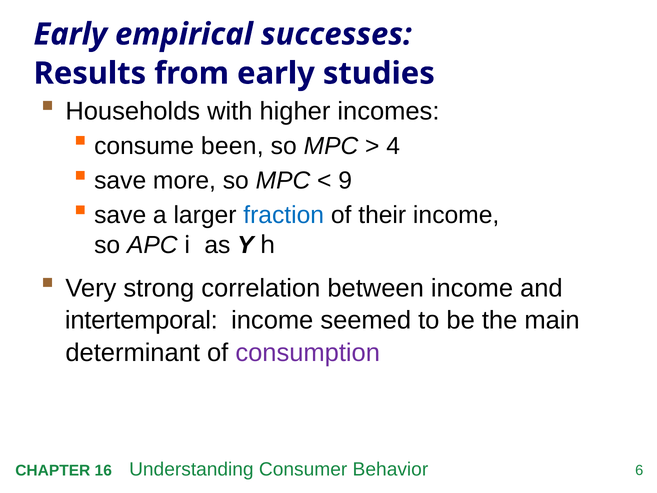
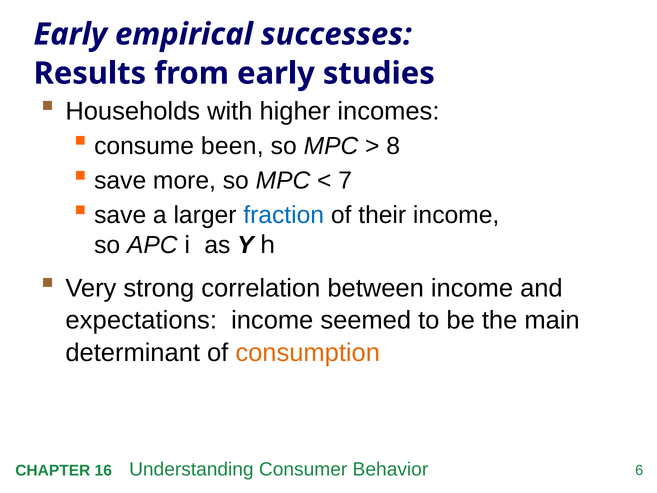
4: 4 -> 8
9: 9 -> 7
intertemporal: intertemporal -> expectations
consumption colour: purple -> orange
